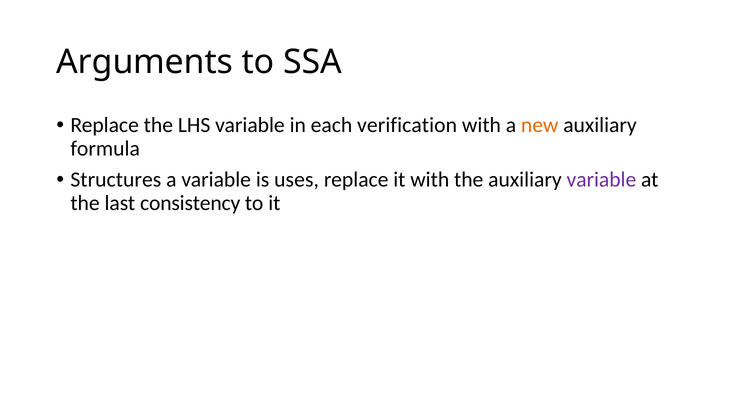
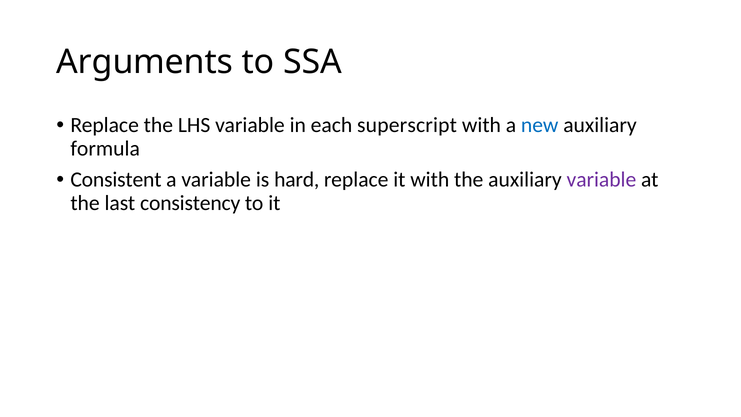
verification: verification -> superscript
new colour: orange -> blue
Structures: Structures -> Consistent
uses: uses -> hard
